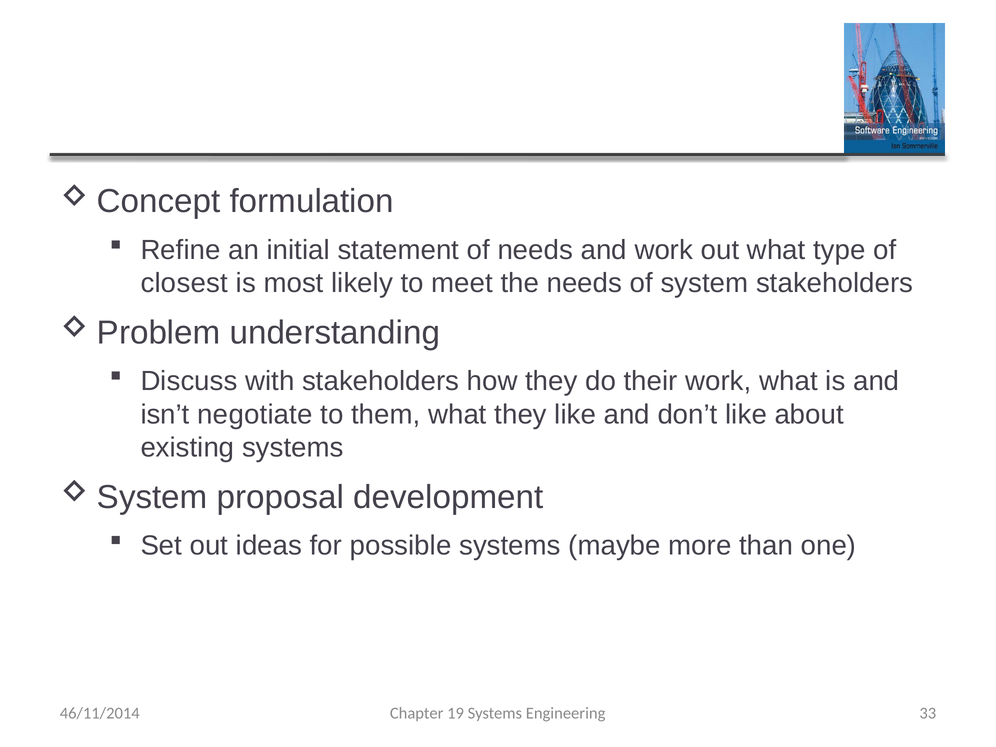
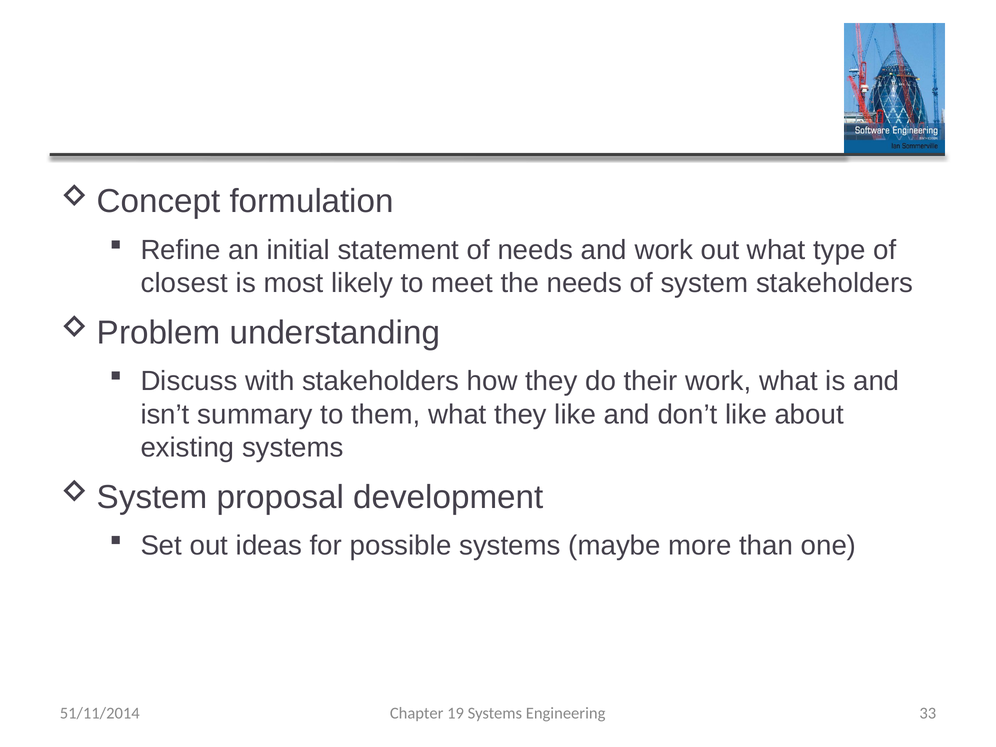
negotiate: negotiate -> summary
46/11/2014: 46/11/2014 -> 51/11/2014
